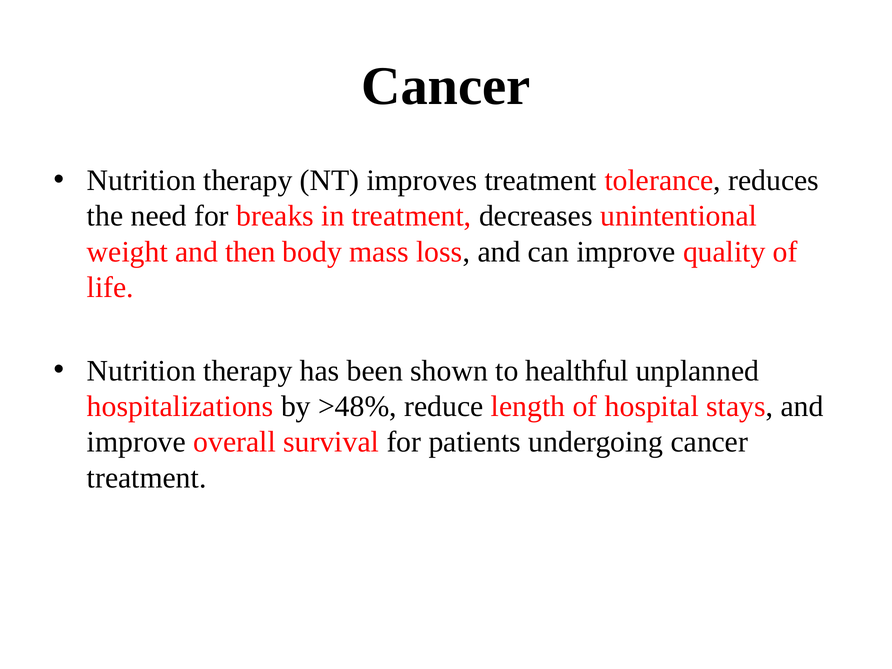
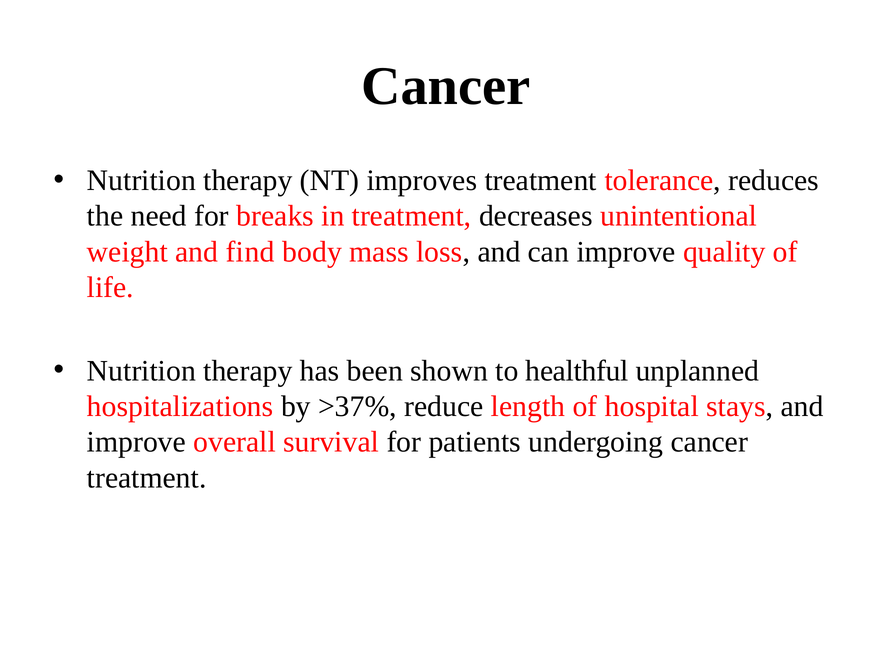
then: then -> find
>48%: >48% -> >37%
